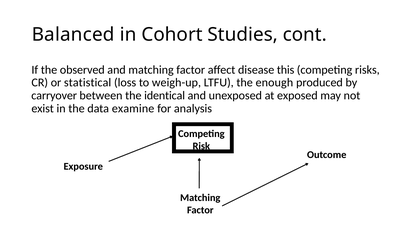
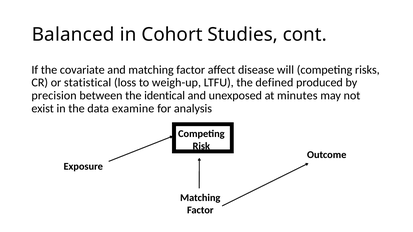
observed: observed -> covariate
this: this -> will
enough: enough -> defined
carryover: carryover -> precision
exposed: exposed -> minutes
